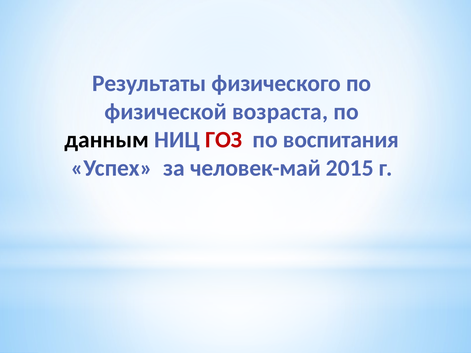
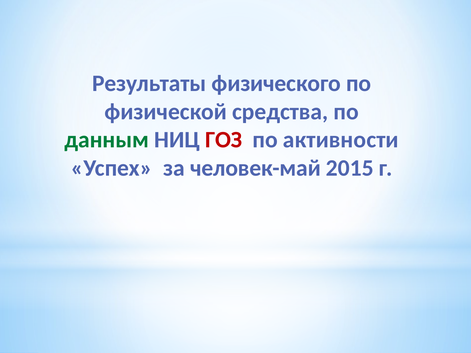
возраста: возраста -> средства
данным colour: black -> green
воспитания: воспитания -> активности
